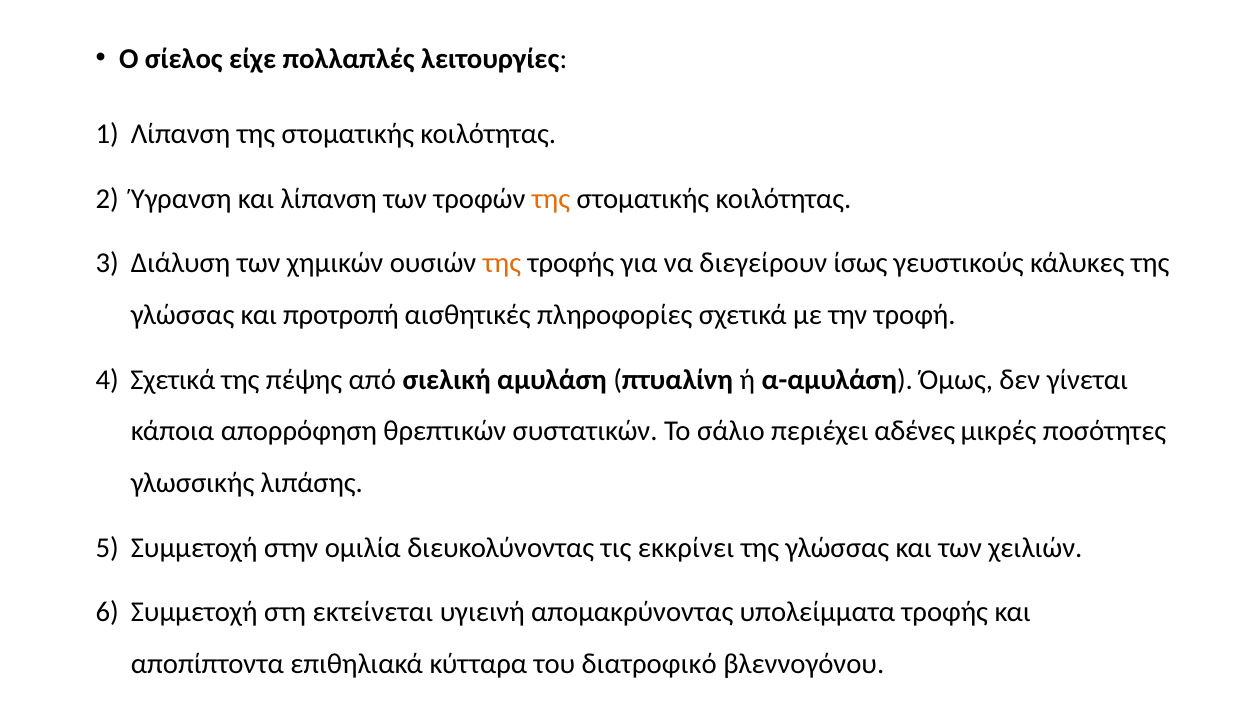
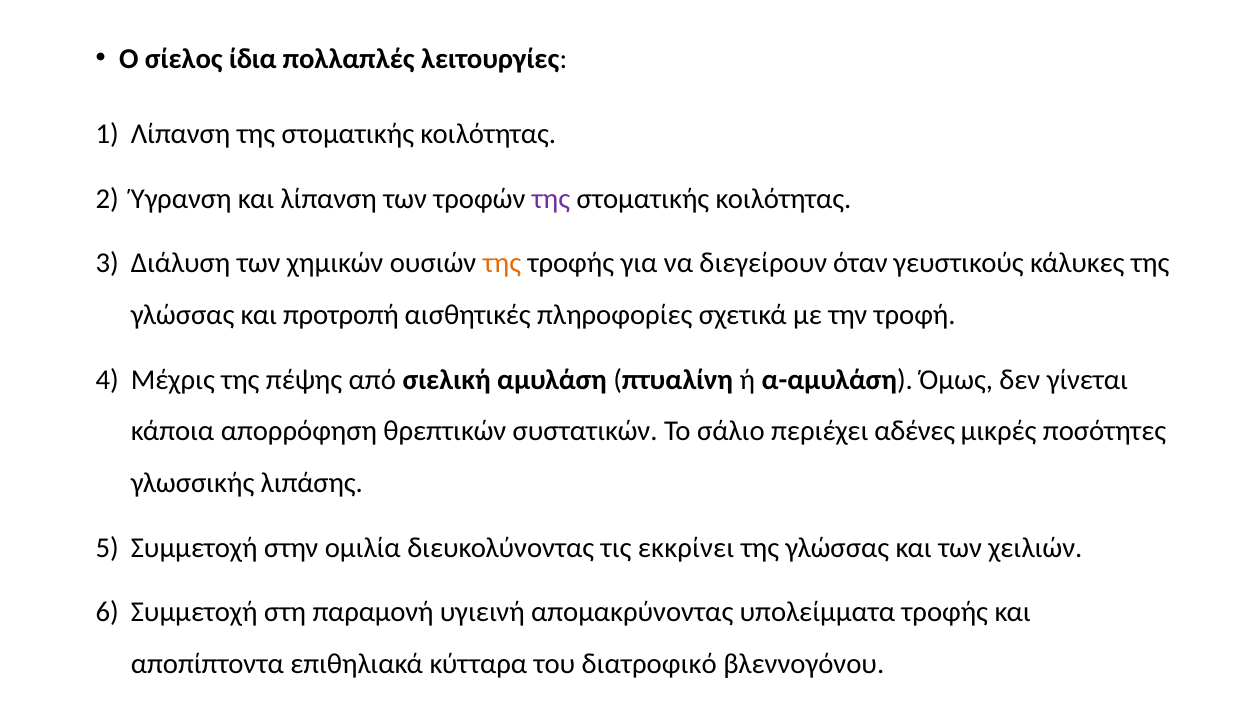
είχε: είχε -> ίδια
της at (551, 199) colour: orange -> purple
ίσως: ίσως -> όταν
Σχετικά at (173, 380): Σχετικά -> Μέχρις
εκτείνεται: εκτείνεται -> παραμονή
